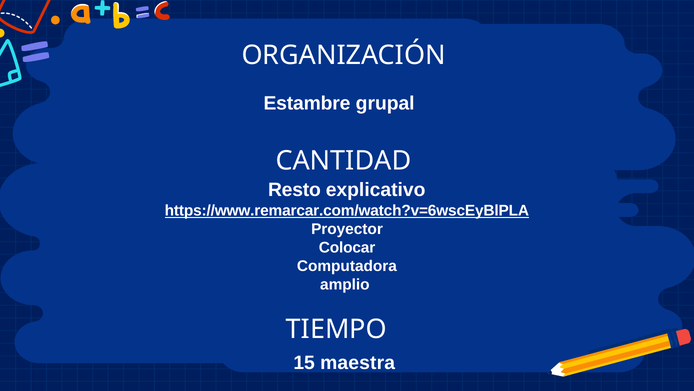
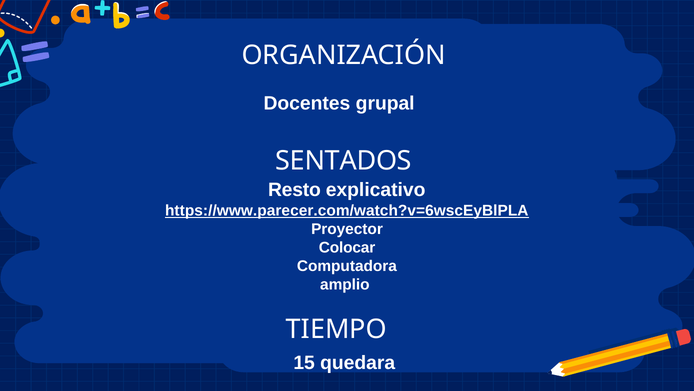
Estambre: Estambre -> Docentes
CANTIDAD: CANTIDAD -> SENTADOS
https://www.remarcar.com/watch?v=6wscEyBlPLA: https://www.remarcar.com/watch?v=6wscEyBlPLA -> https://www.parecer.com/watch?v=6wscEyBlPLA
maestra: maestra -> quedara
